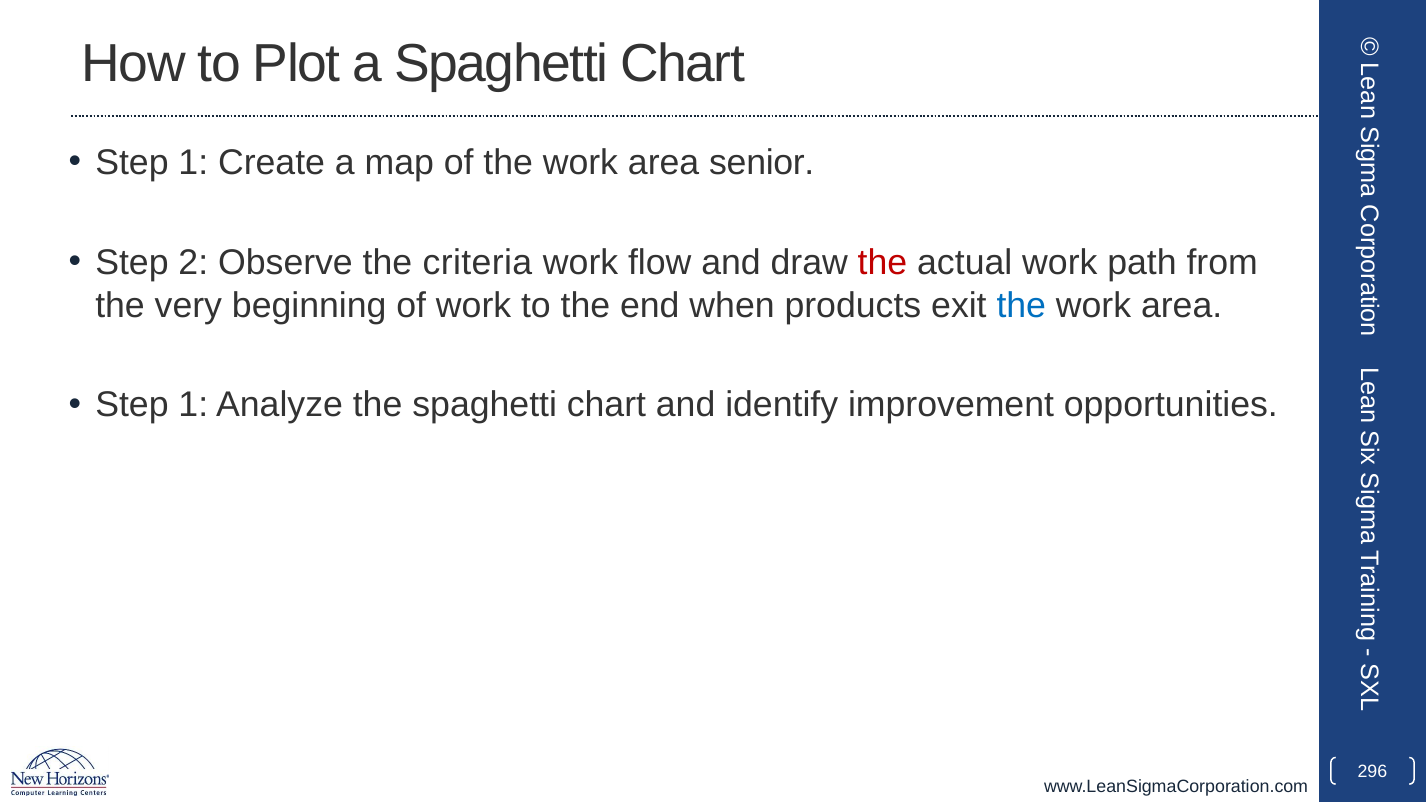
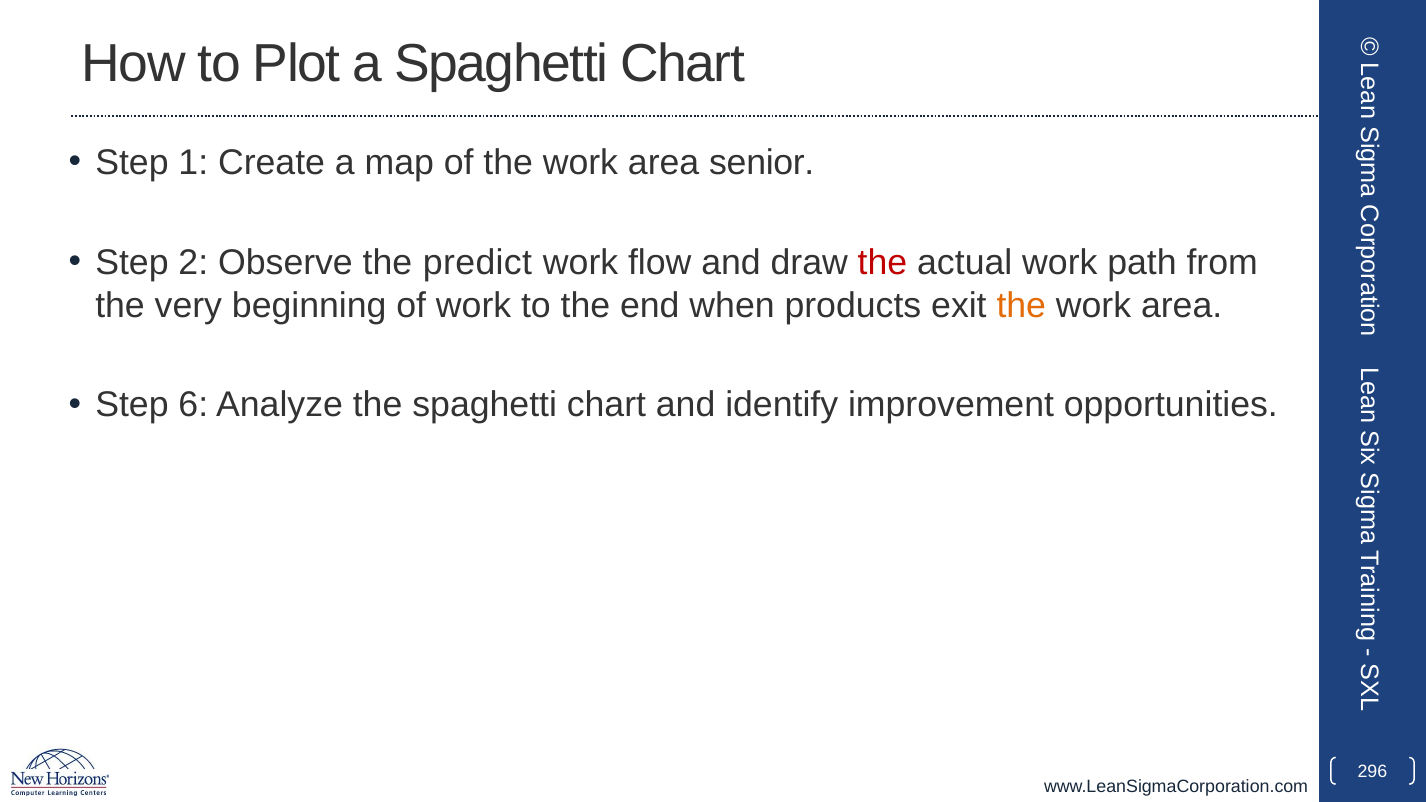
criteria: criteria -> predict
the at (1021, 305) colour: blue -> orange
1 at (193, 405): 1 -> 6
